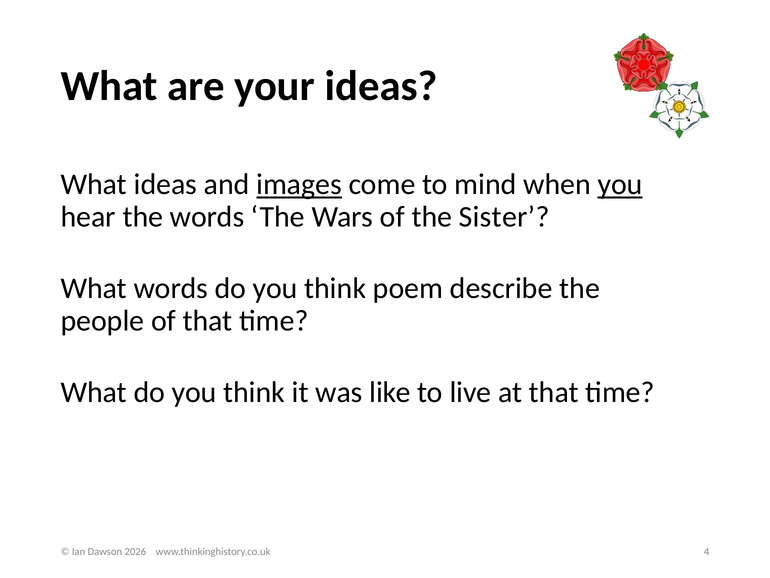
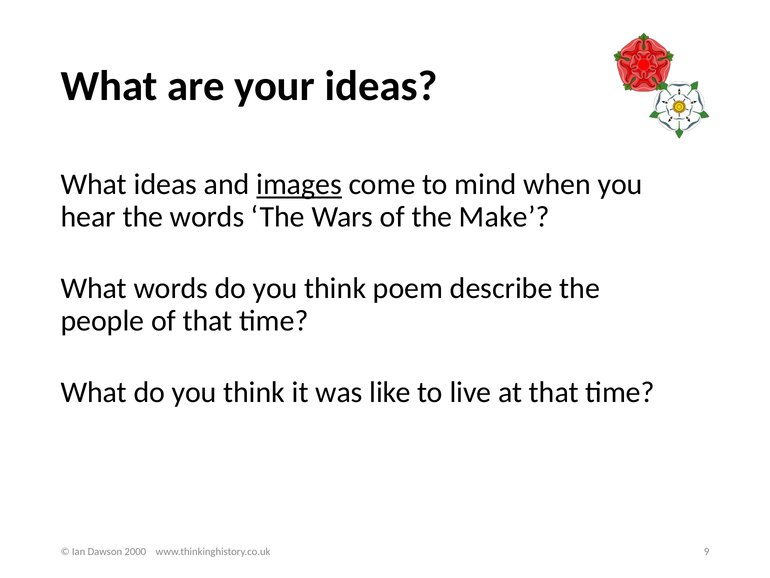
you at (620, 184) underline: present -> none
Sister: Sister -> Make
2026: 2026 -> 2000
4: 4 -> 9
